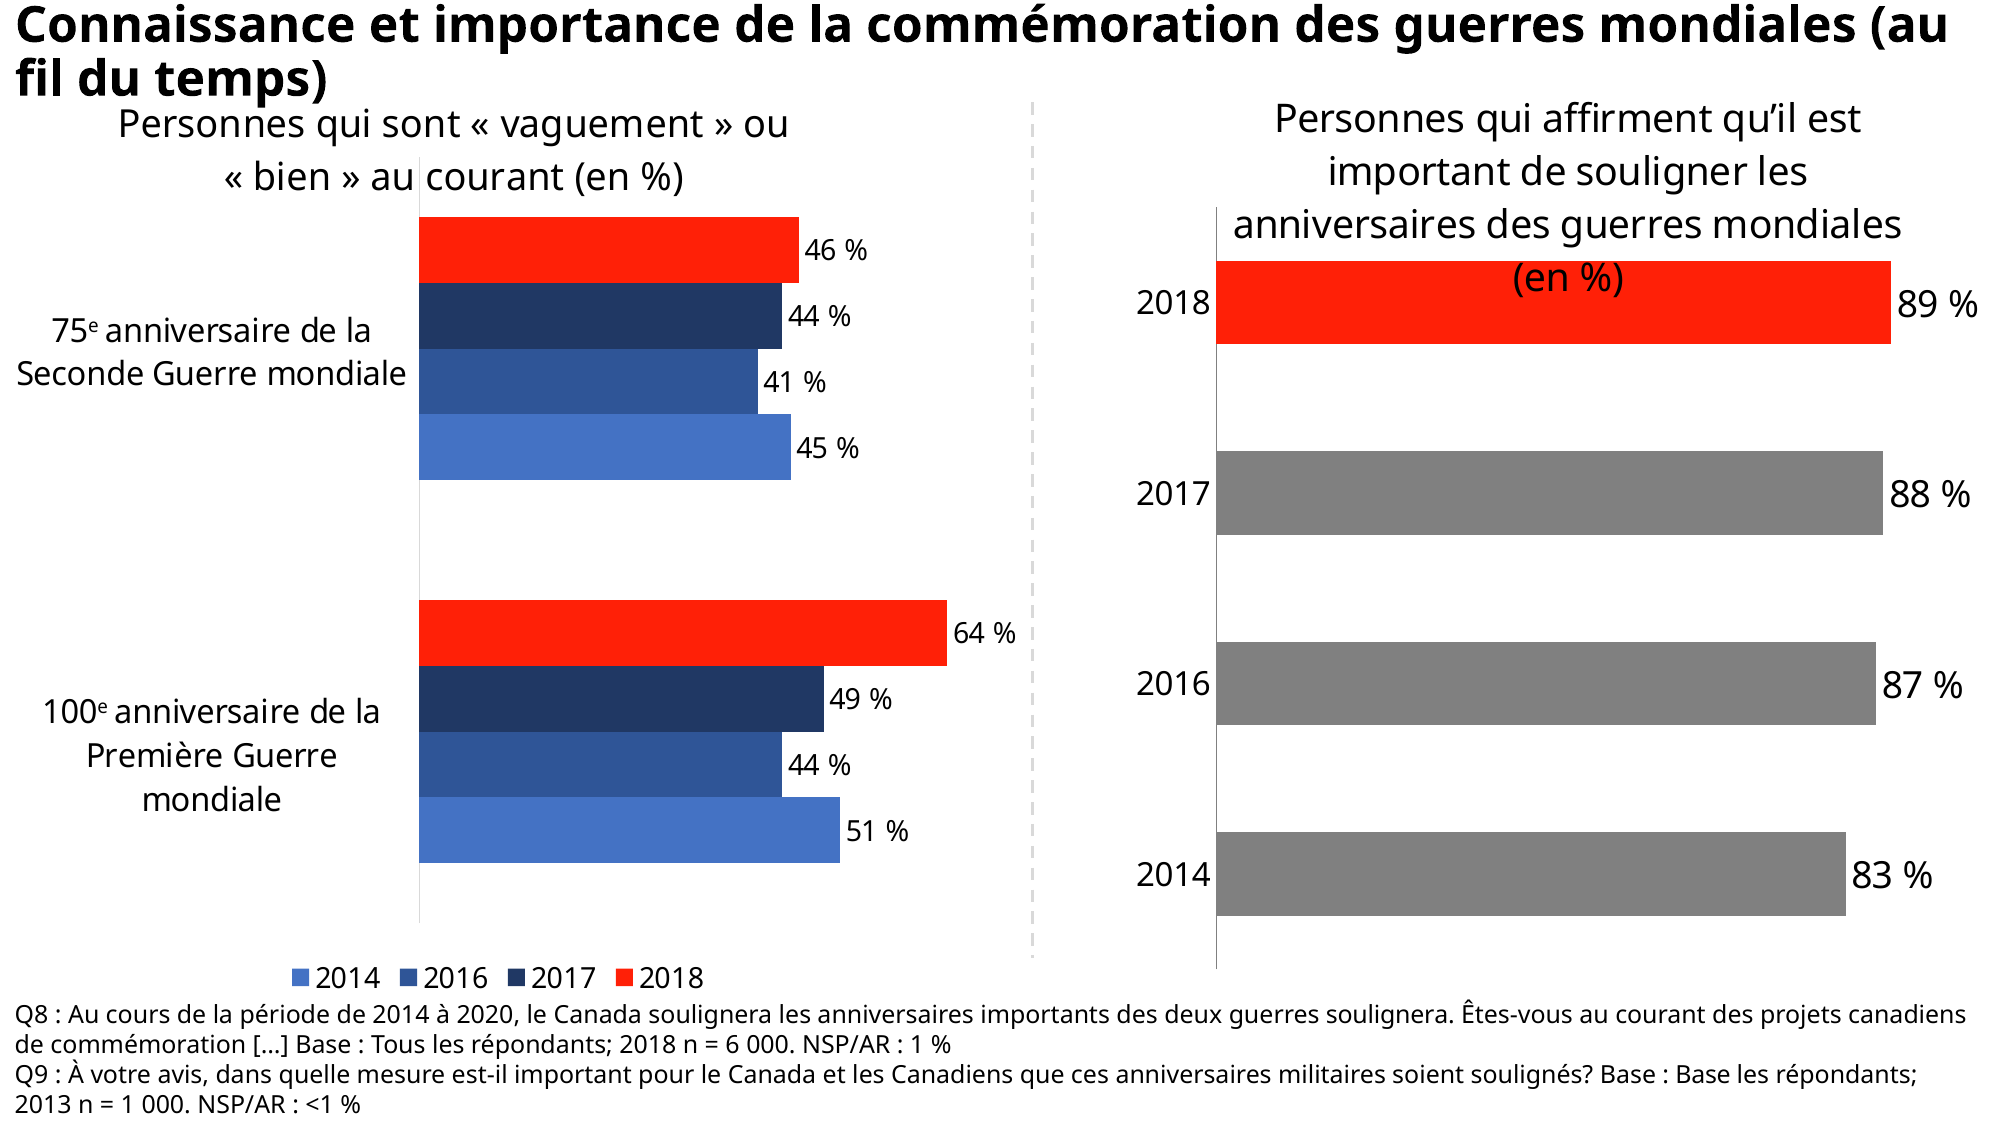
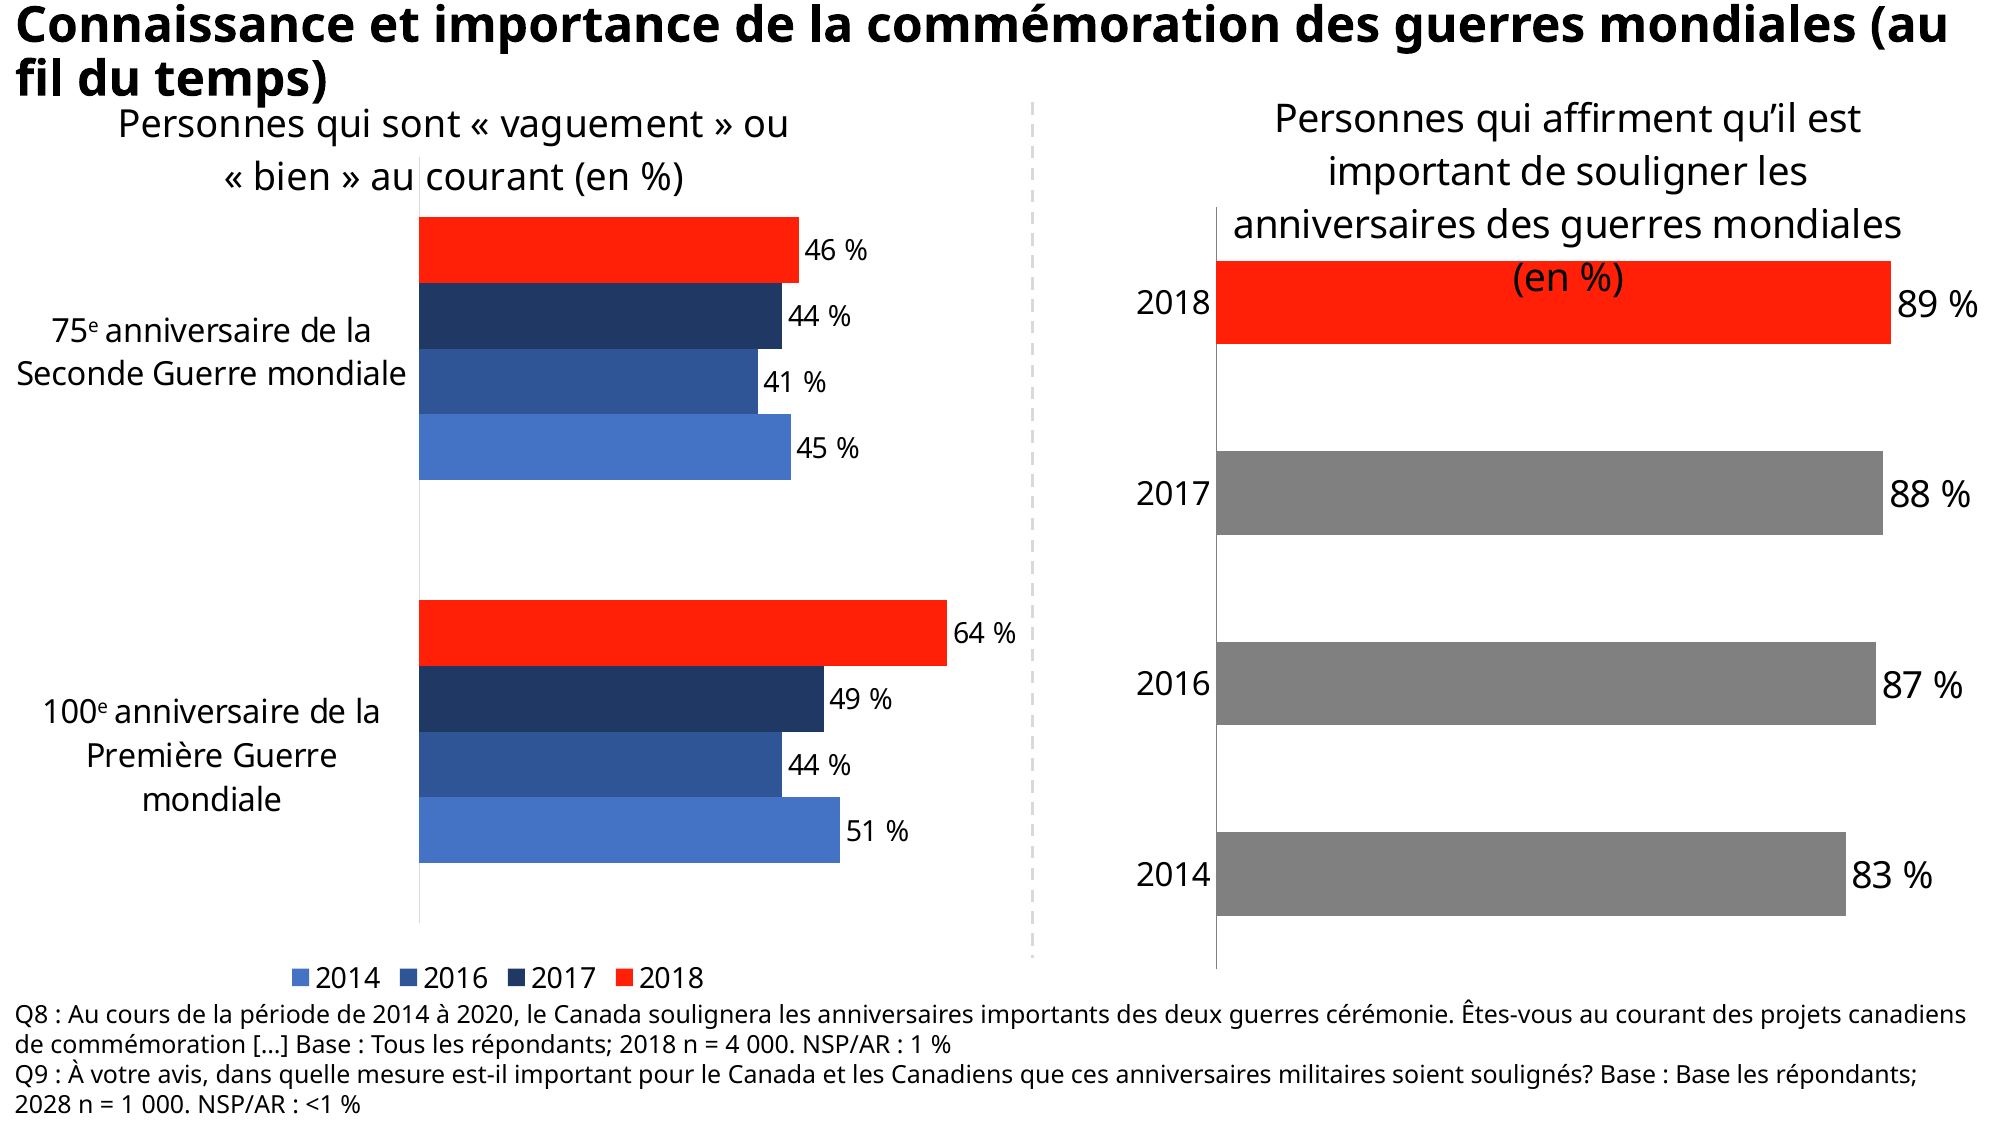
guerres soulignera: soulignera -> cérémonie
6: 6 -> 4
2013: 2013 -> 2028
